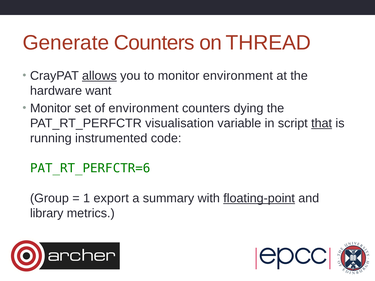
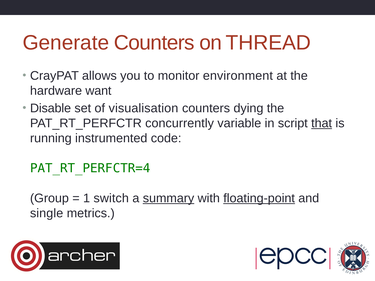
allows underline: present -> none
Monitor at (51, 108): Monitor -> Disable
of environment: environment -> visualisation
visualisation: visualisation -> concurrently
PAT_RT_PERFCTR=6: PAT_RT_PERFCTR=6 -> PAT_RT_PERFCTR=4
export: export -> switch
summary underline: none -> present
library: library -> single
